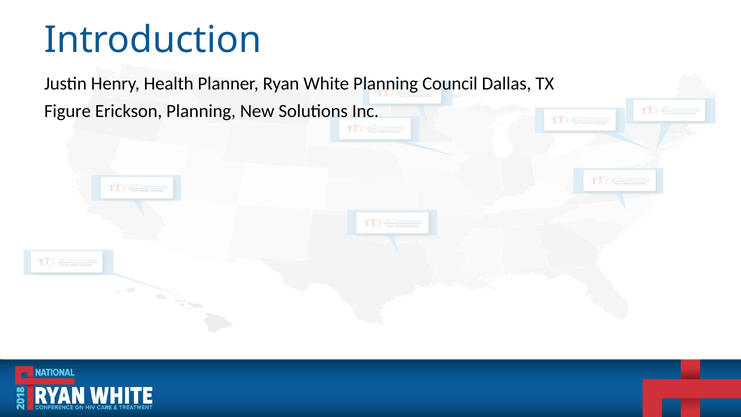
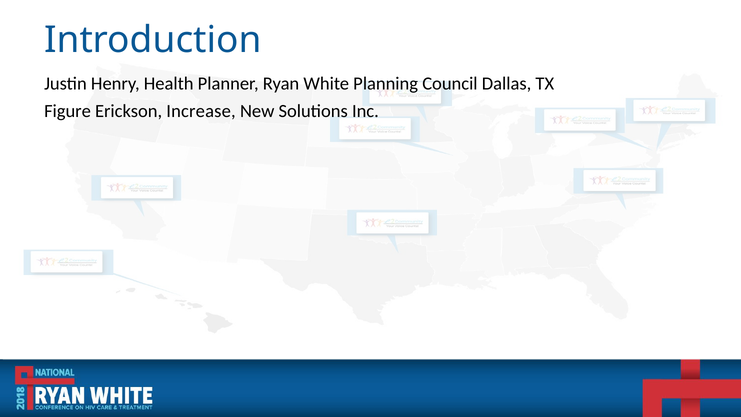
Erickson Planning: Planning -> Increase
